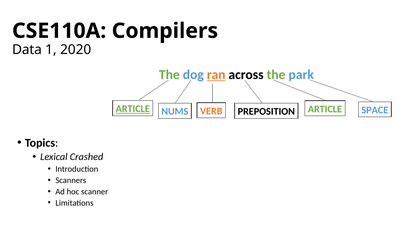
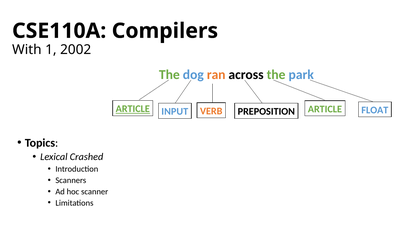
Data: Data -> With
2020: 2020 -> 2002
ran underline: present -> none
NUMS: NUMS -> INPUT
SPACE: SPACE -> FLOAT
